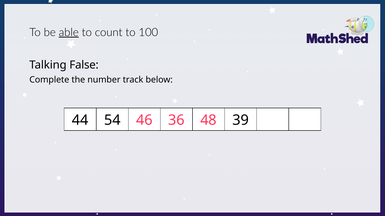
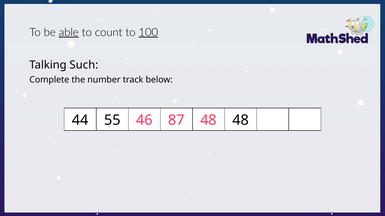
100 underline: none -> present
False: False -> Such
54: 54 -> 55
36: 36 -> 87
48 39: 39 -> 48
